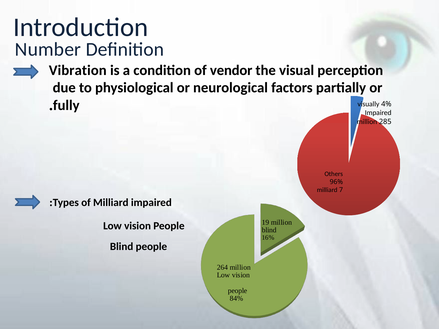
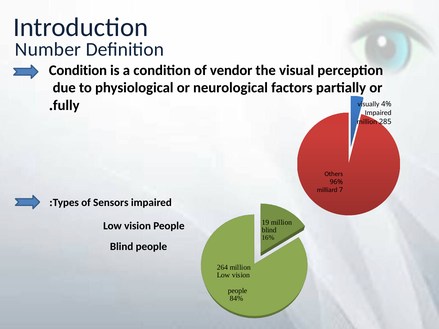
Vibration at (78, 70): Vibration -> Condition
of Milliard: Milliard -> Sensors
